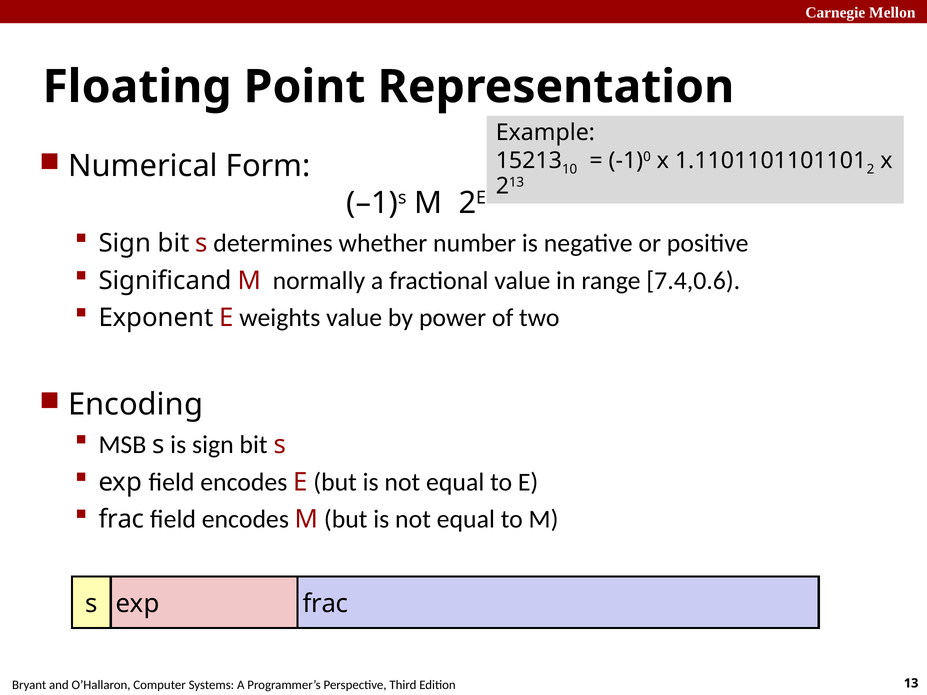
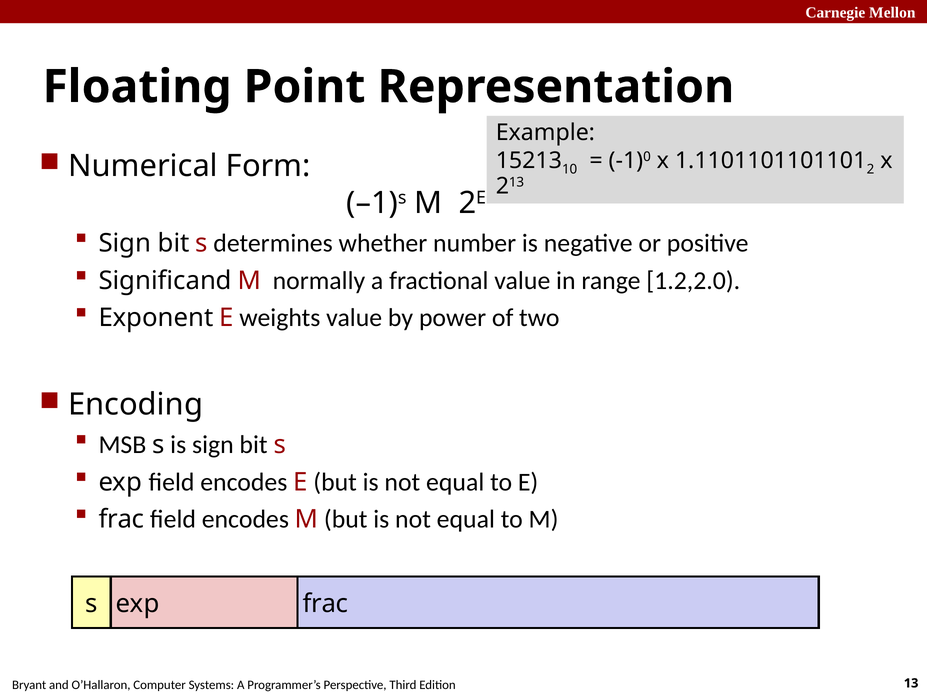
7.4,0.6: 7.4,0.6 -> 1.2,2.0
